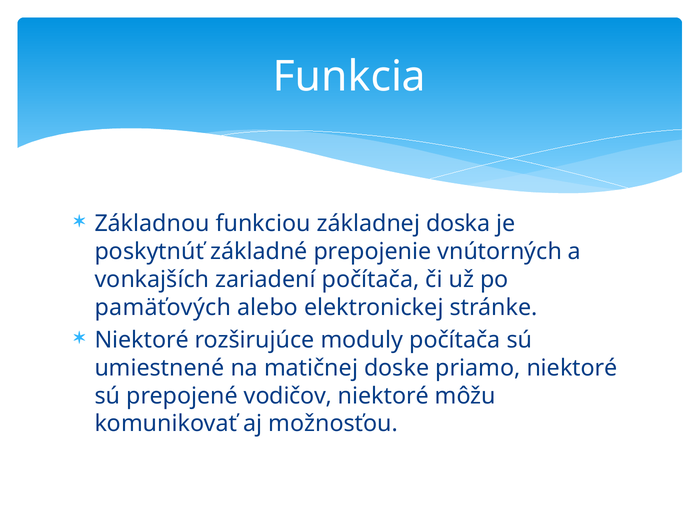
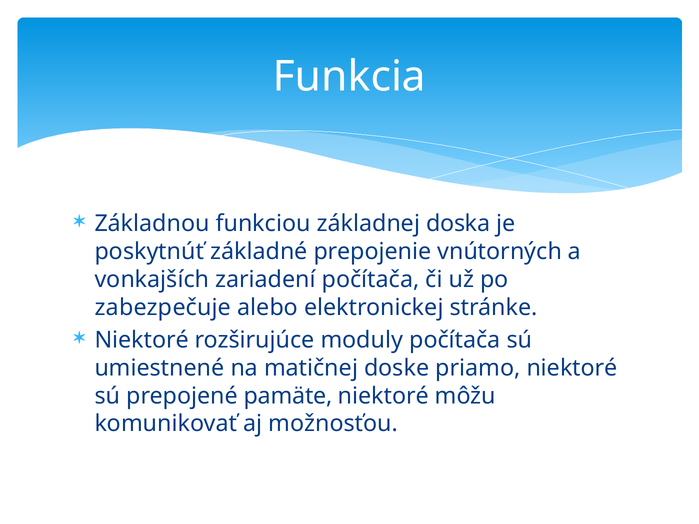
pamäťových: pamäťových -> zabezpečuje
vodičov: vodičov -> pamäte
